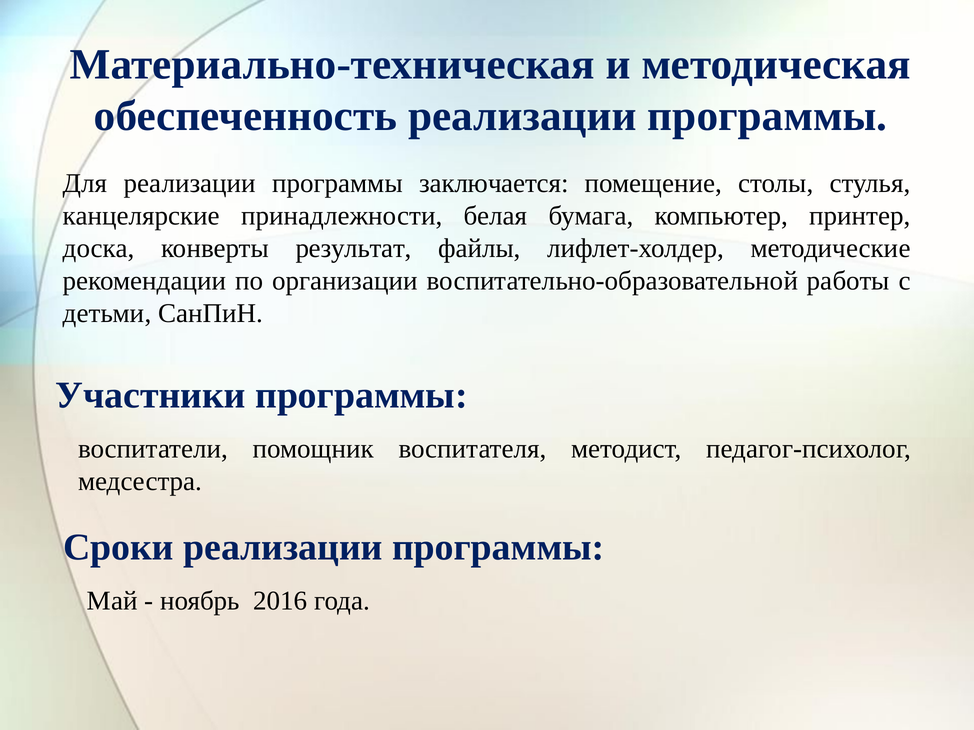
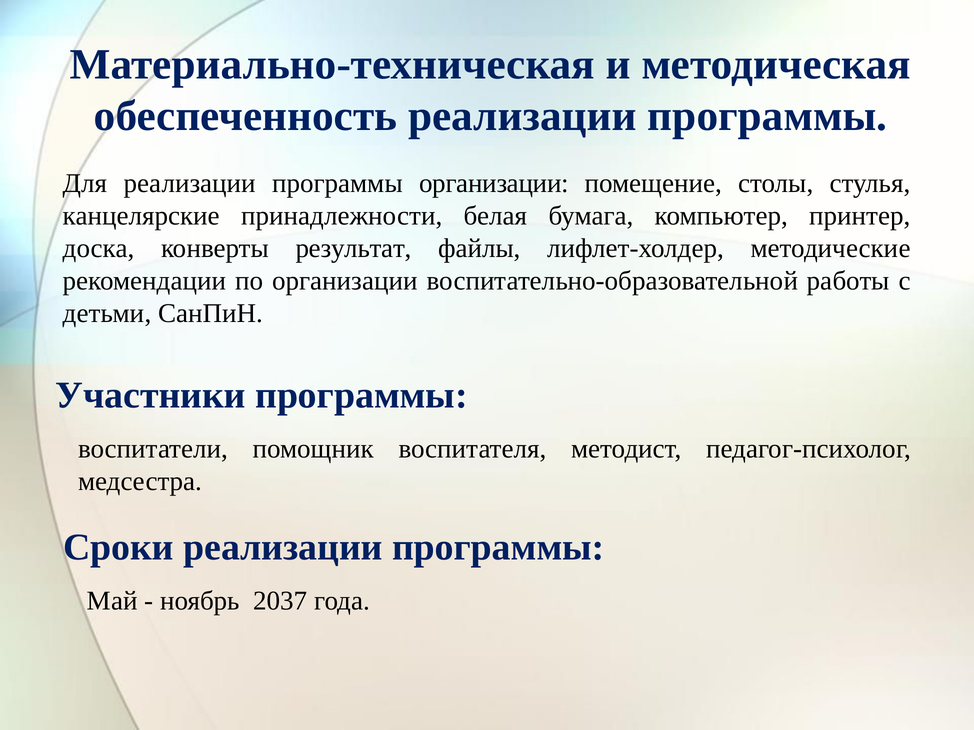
программы заключается: заключается -> организации
2016: 2016 -> 2037
